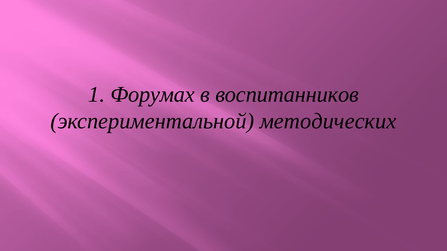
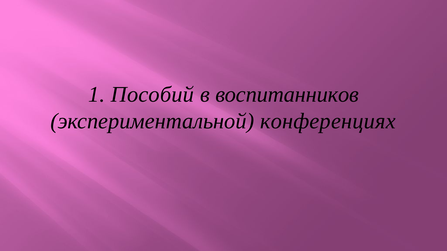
Форумах: Форумах -> Пособий
методических: методических -> конференциях
